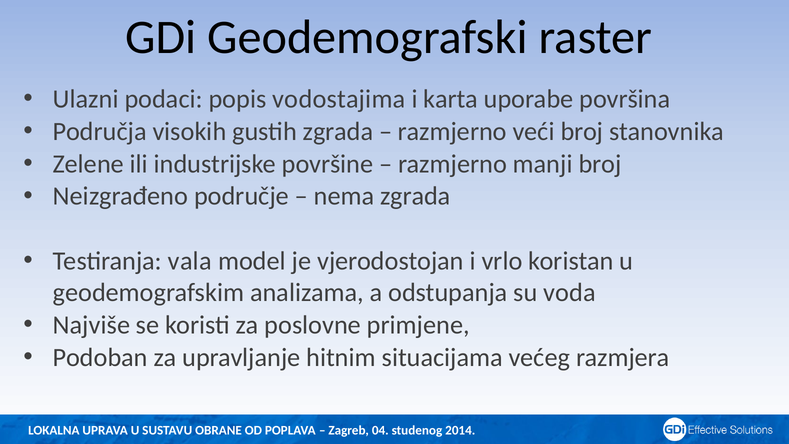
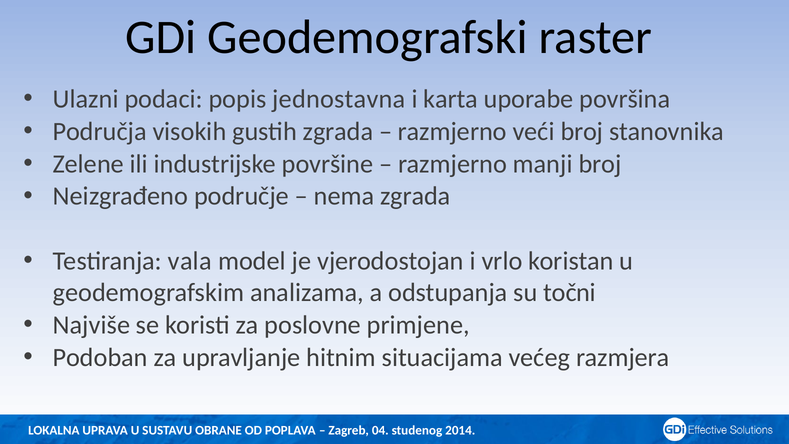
vodostajima: vodostajima -> jednostavna
voda: voda -> točni
